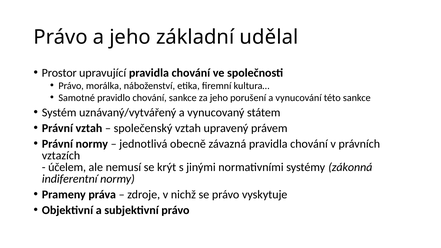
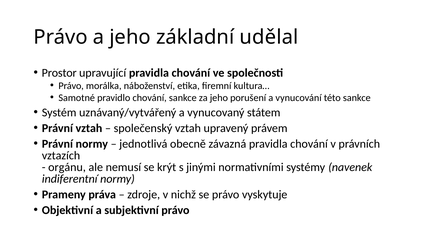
účelem: účelem -> orgánu
zákonná: zákonná -> navenek
